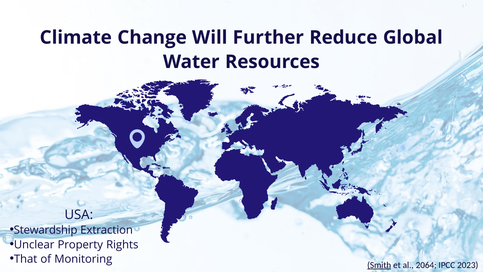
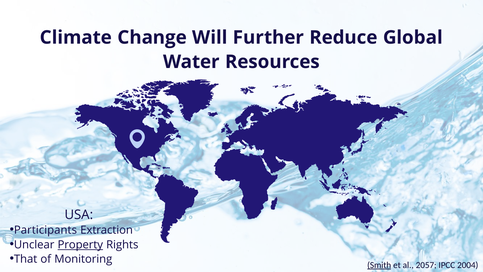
Stewardship: Stewardship -> Participants
Property underline: none -> present
2064: 2064 -> 2057
2023: 2023 -> 2004
